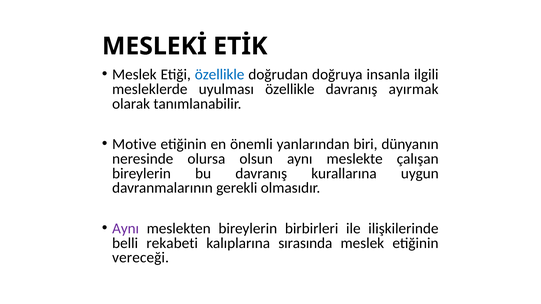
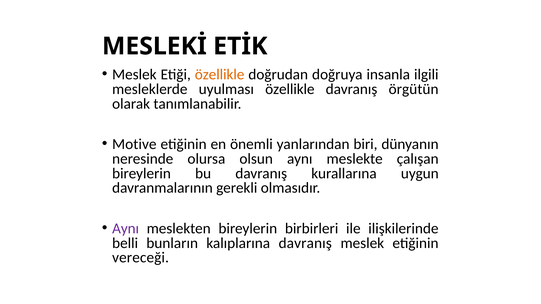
özellikle at (220, 75) colour: blue -> orange
ayırmak: ayırmak -> örgütün
rekabeti: rekabeti -> bunların
kalıplarına sırasında: sırasında -> davranış
